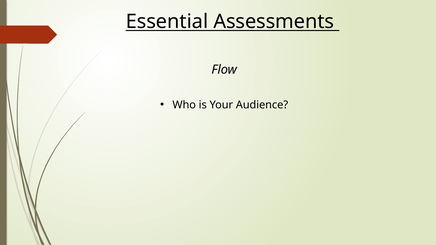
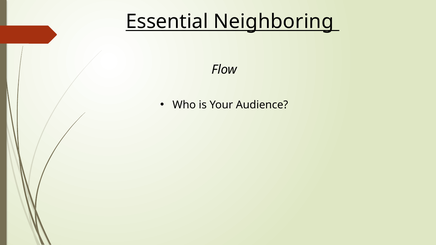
Assessments: Assessments -> Neighboring
